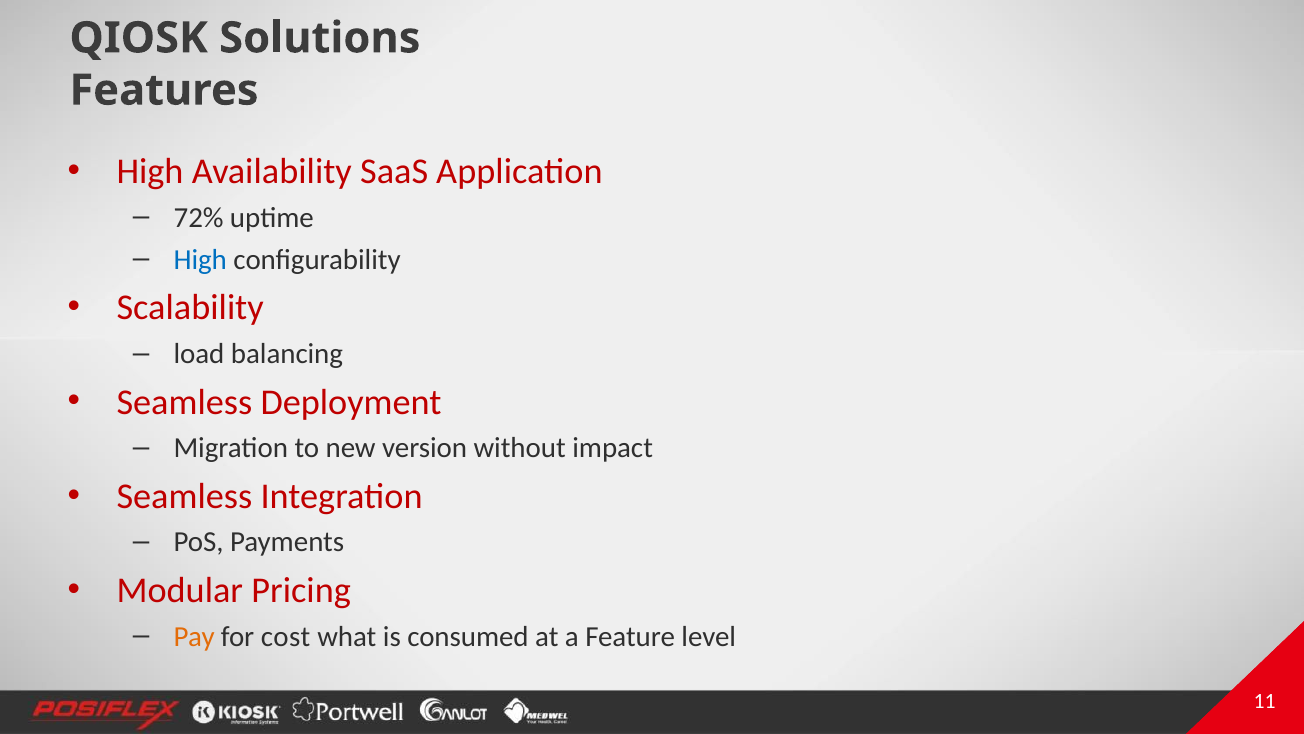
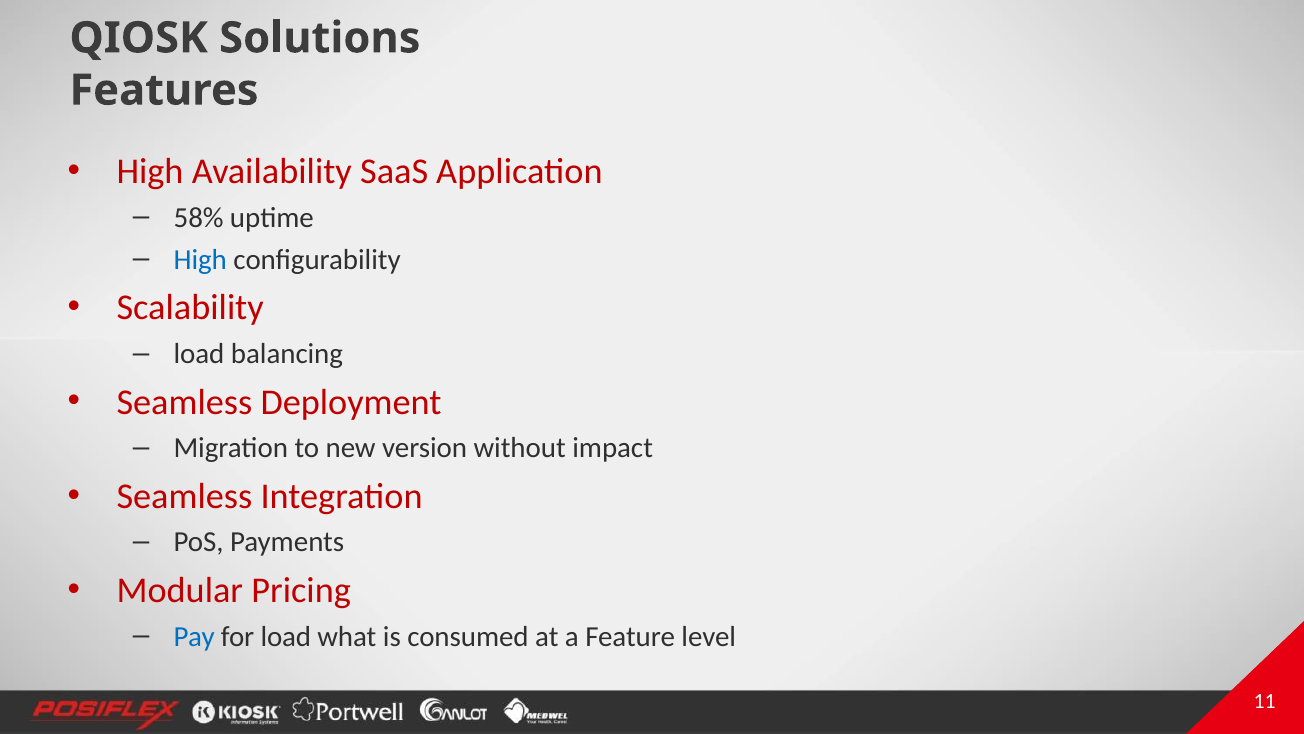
72%: 72% -> 58%
Pay colour: orange -> blue
for cost: cost -> load
